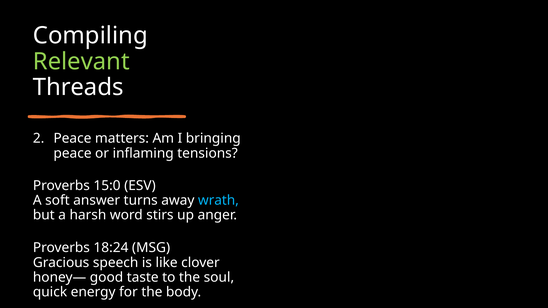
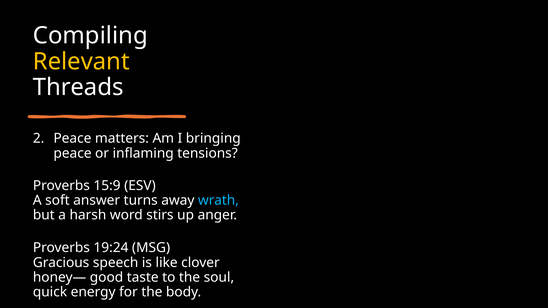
Relevant colour: light green -> yellow
15:0: 15:0 -> 15:9
18:24: 18:24 -> 19:24
